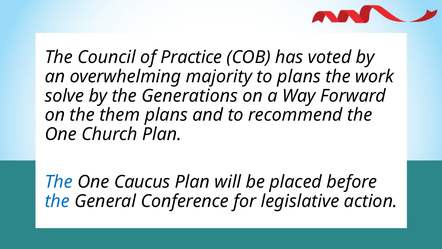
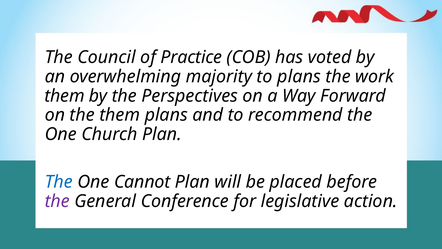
solve at (64, 96): solve -> them
Generations: Generations -> Perspectives
Caucus: Caucus -> Cannot
the at (57, 201) colour: blue -> purple
